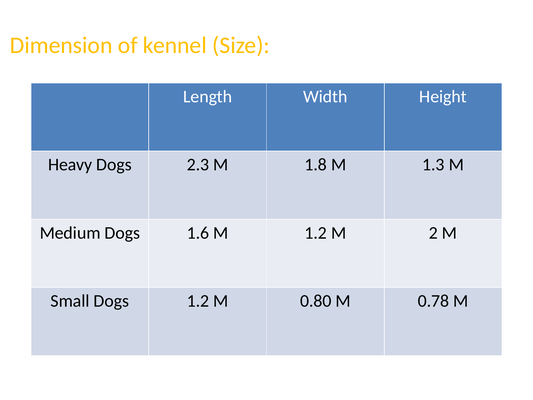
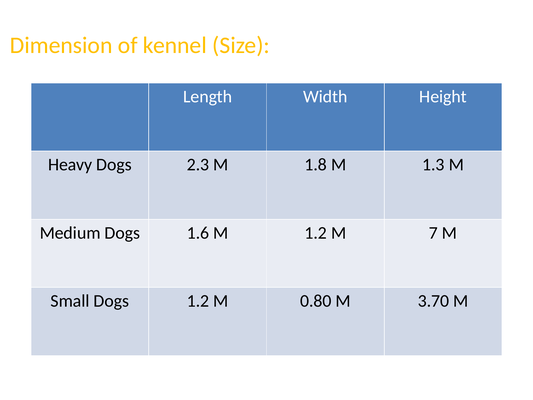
2: 2 -> 7
0.78: 0.78 -> 3.70
